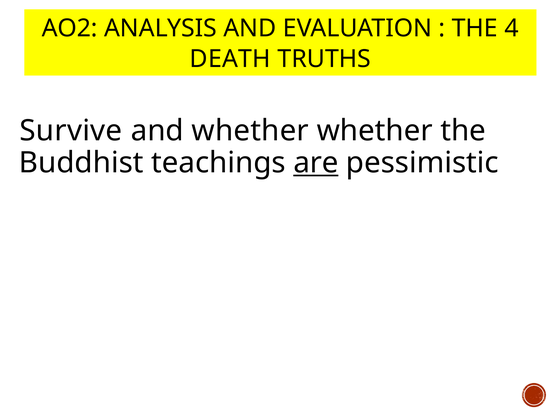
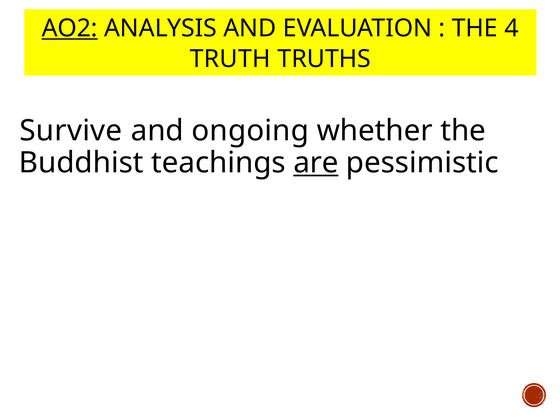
AO2 underline: none -> present
DEATH: DEATH -> TRUTH
and whether: whether -> ongoing
